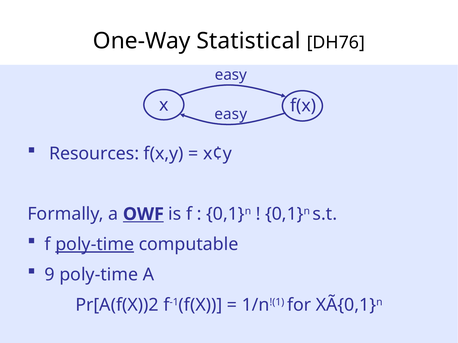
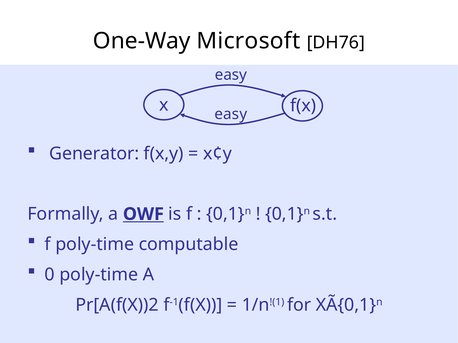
Statistical: Statistical -> Microsoft
Resources: Resources -> Generator
poly-time at (95, 245) underline: present -> none
9: 9 -> 0
